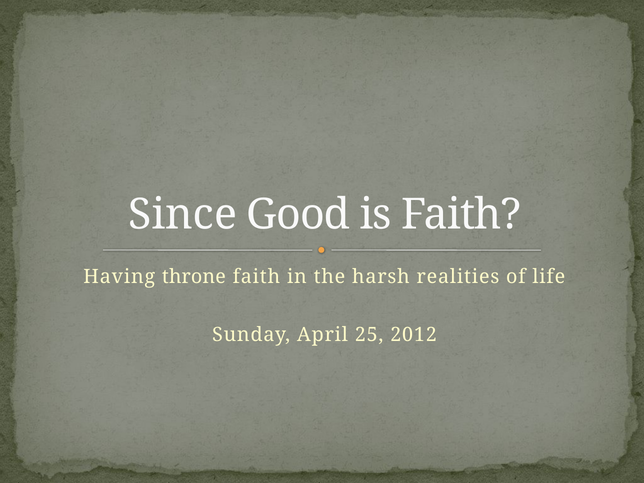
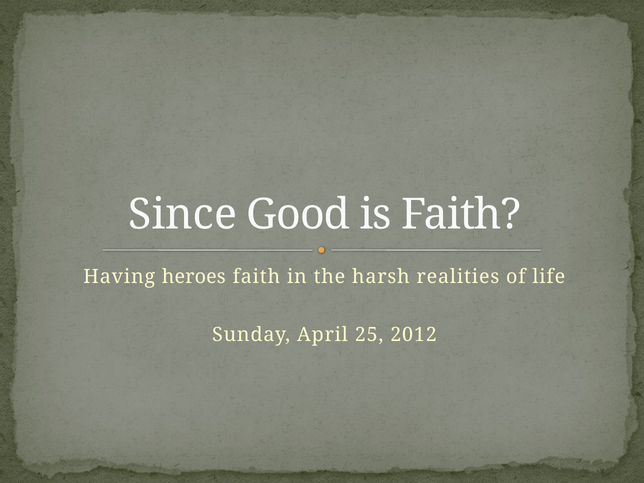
throne: throne -> heroes
